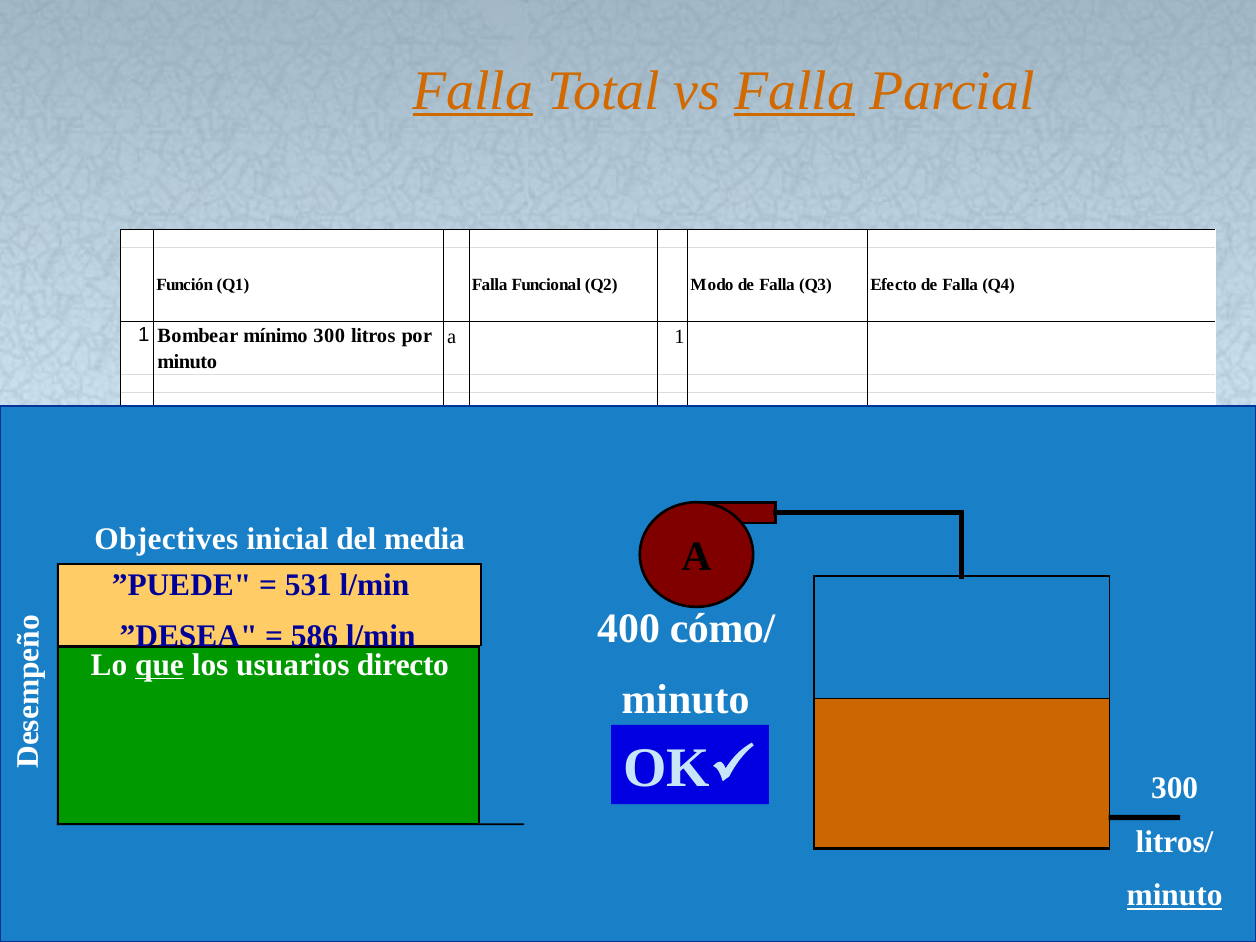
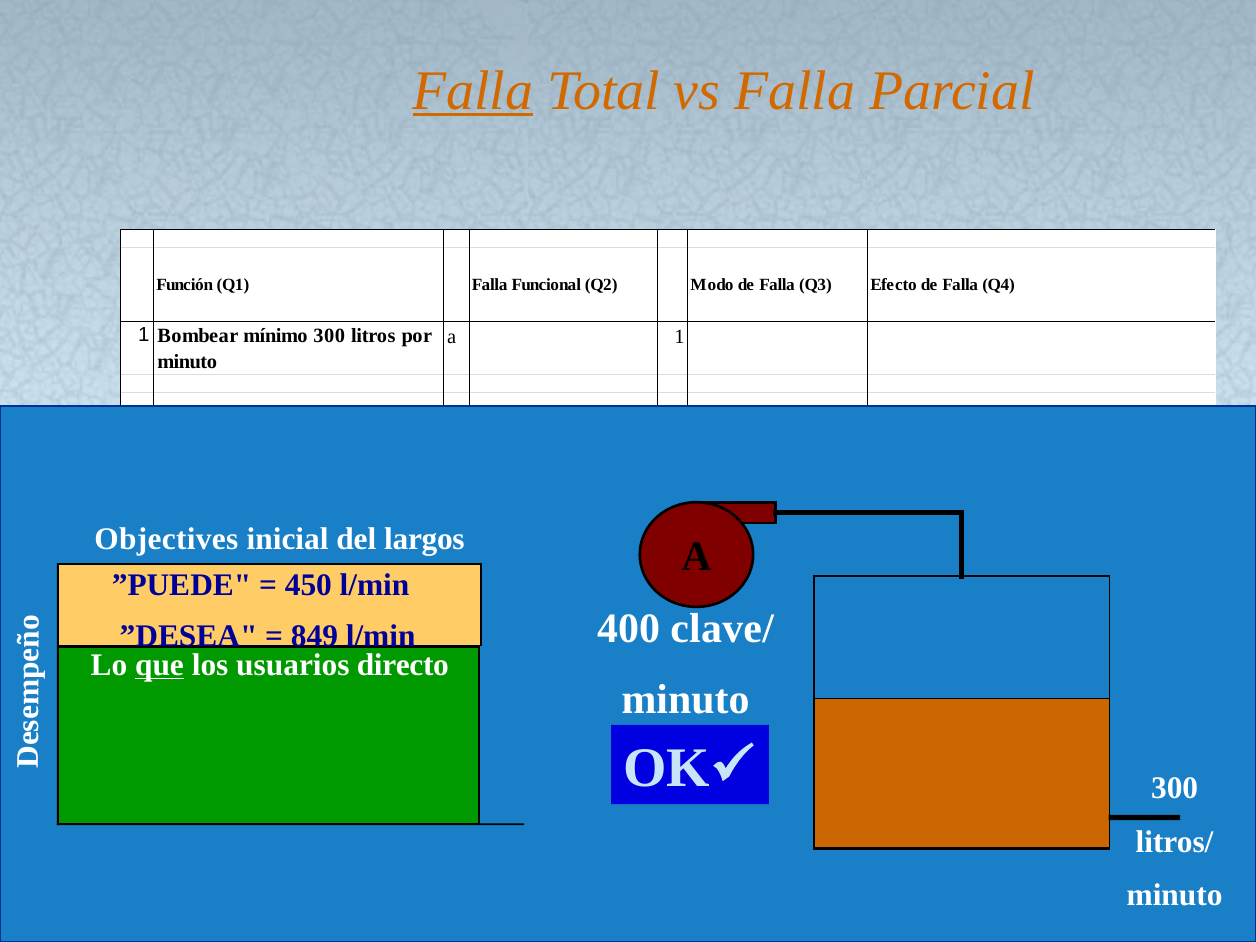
Falla at (795, 91) underline: present -> none
media: media -> largos
531: 531 -> 450
cómo/: cómo/ -> clave/
586: 586 -> 849
minuto at (1175, 895) underline: present -> none
